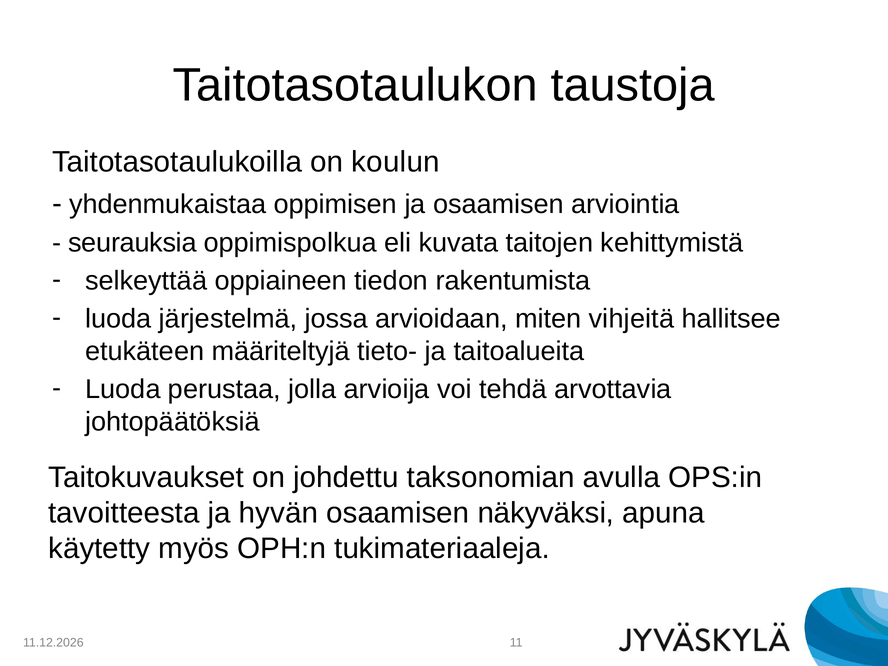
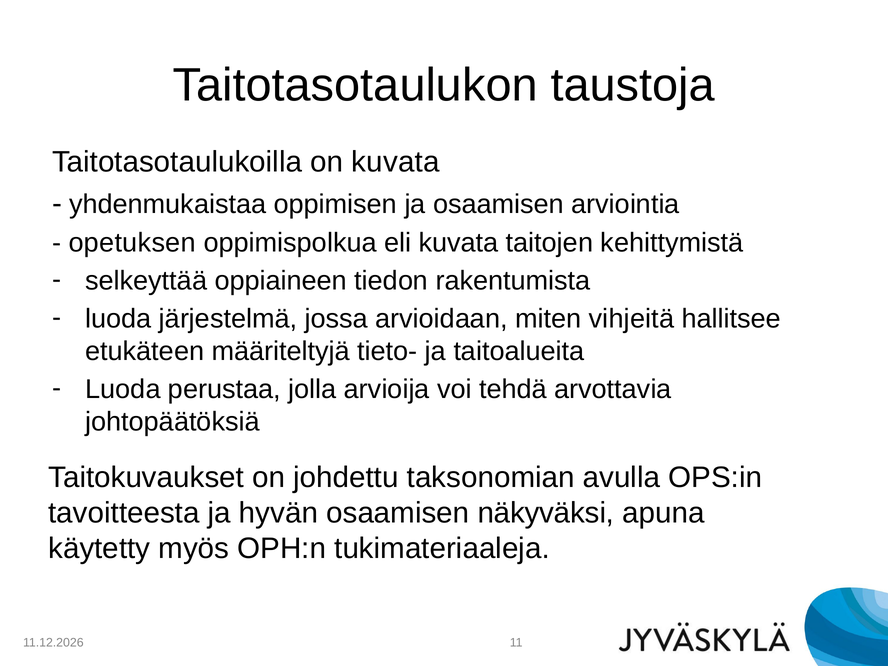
on koulun: koulun -> kuvata
seurauksia: seurauksia -> opetuksen
